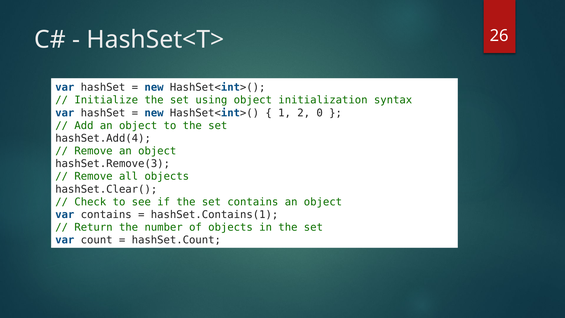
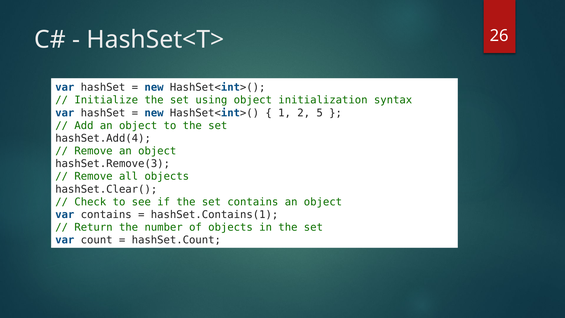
0: 0 -> 5
